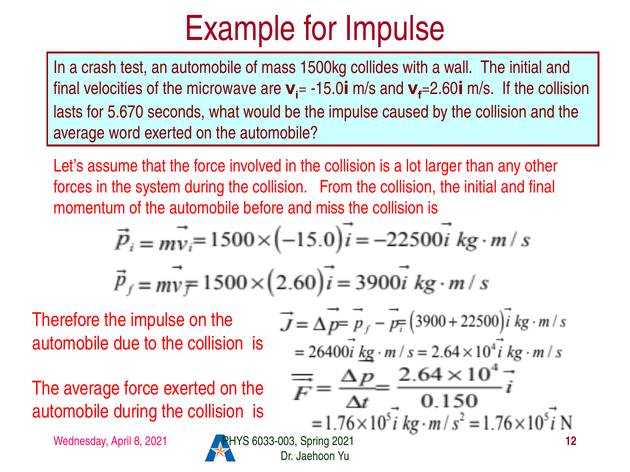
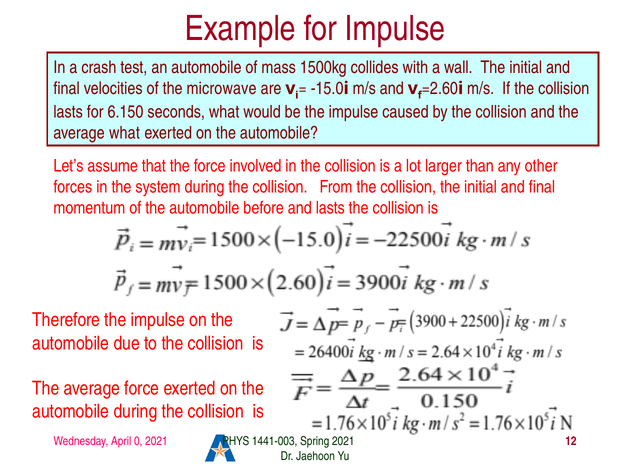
5.670: 5.670 -> 6.150
average word: word -> what
and miss: miss -> lasts
8: 8 -> 0
6033-003: 6033-003 -> 1441-003
